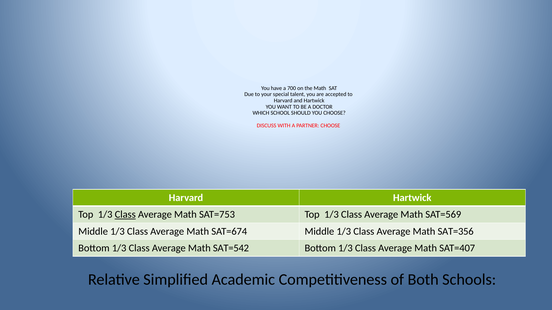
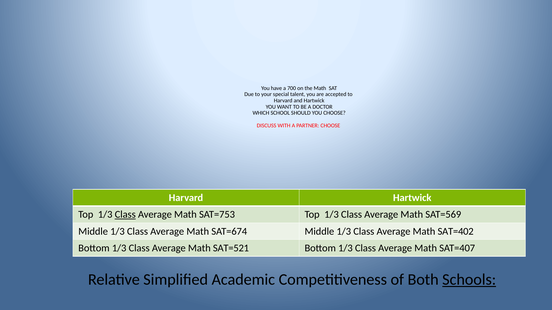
SAT=356: SAT=356 -> SAT=402
SAT=542: SAT=542 -> SAT=521
Schools underline: none -> present
